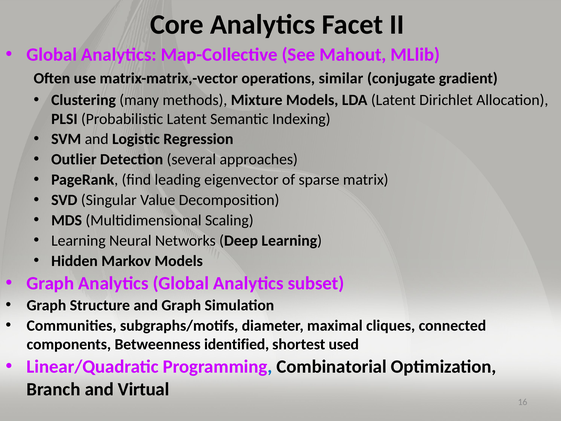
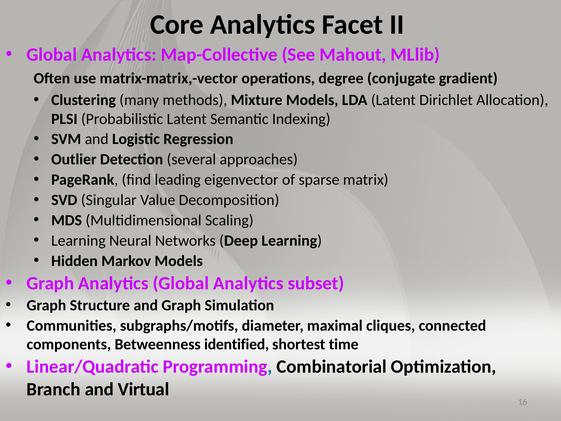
similar: similar -> degree
used: used -> time
